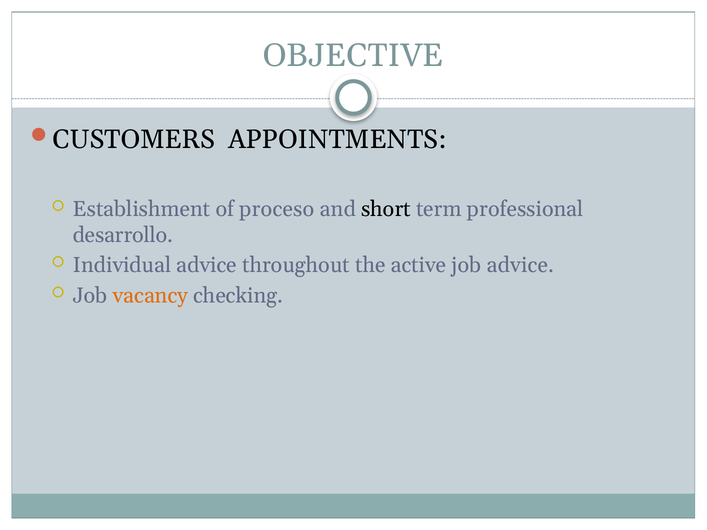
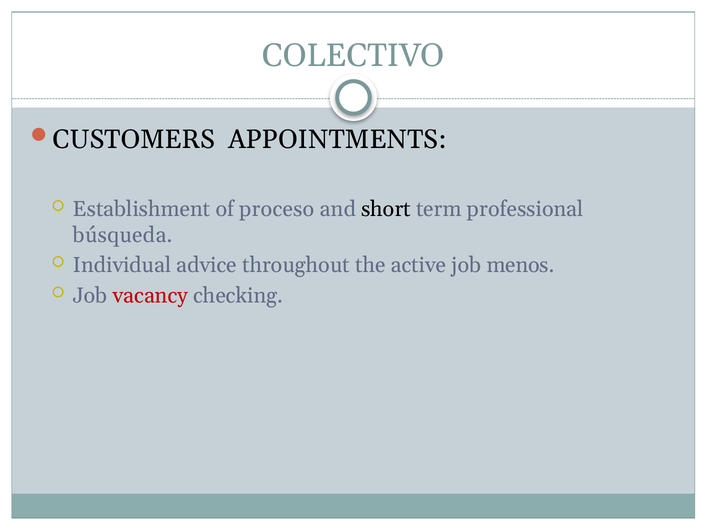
OBJECTIVE: OBJECTIVE -> COLECTIVO
desarrollo: desarrollo -> búsqueda
job advice: advice -> menos
vacancy colour: orange -> red
